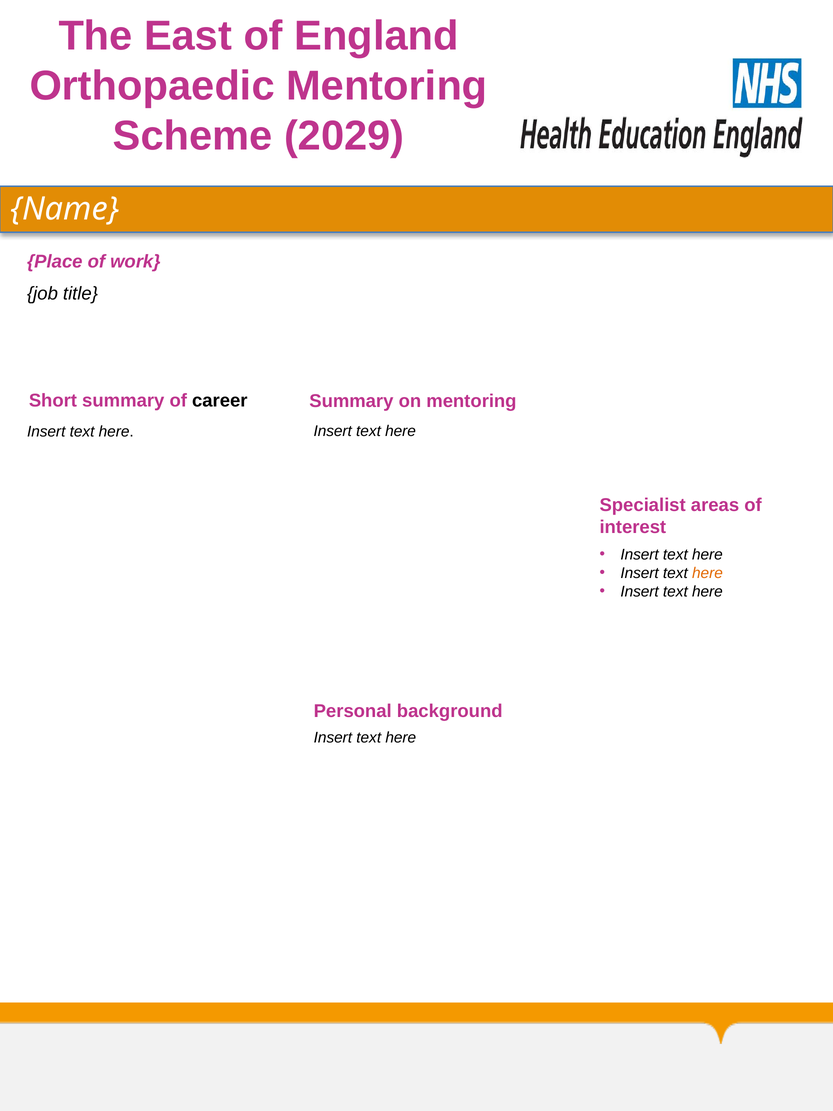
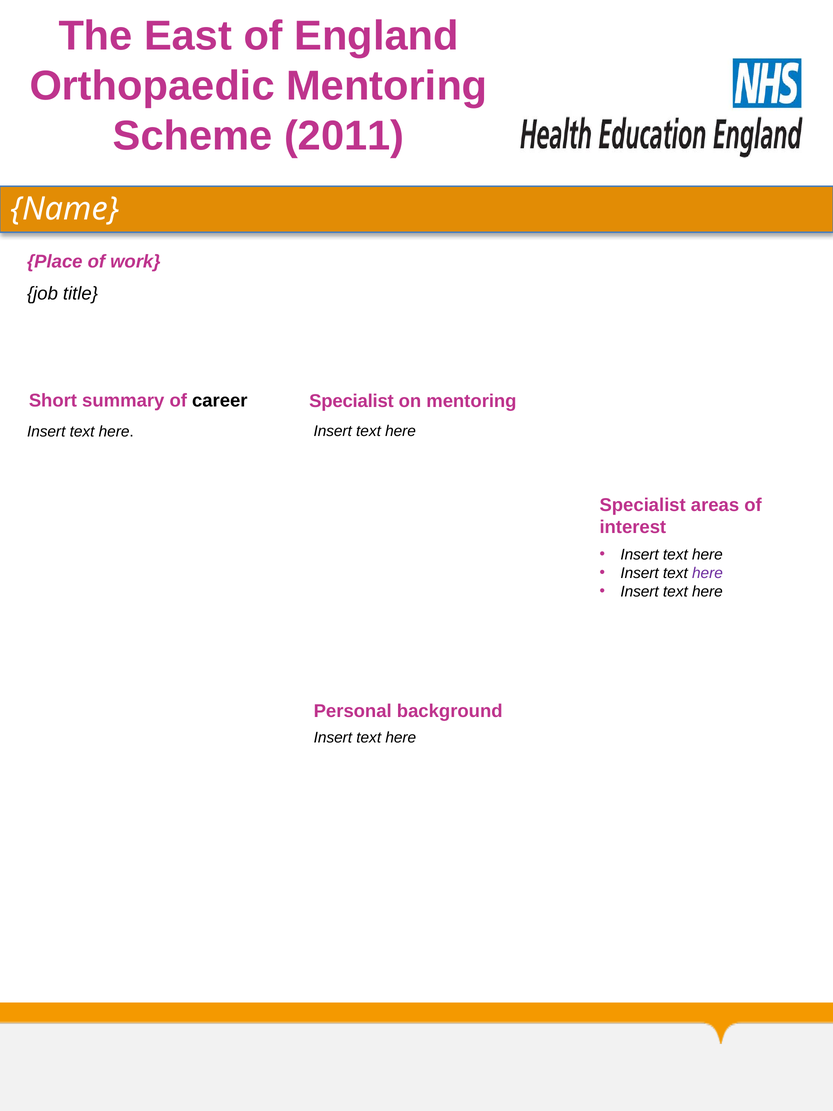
2029: 2029 -> 2011
Summary at (351, 401): Summary -> Specialist
here at (707, 573) colour: orange -> purple
